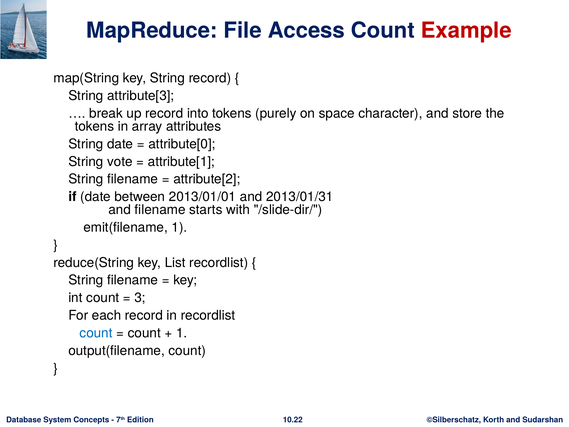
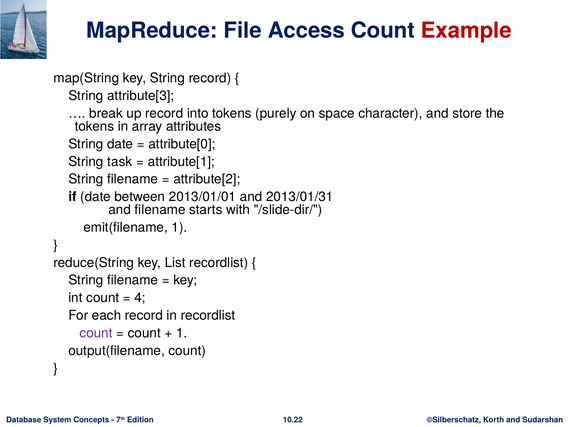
vote: vote -> task
3: 3 -> 4
count at (96, 333) colour: blue -> purple
